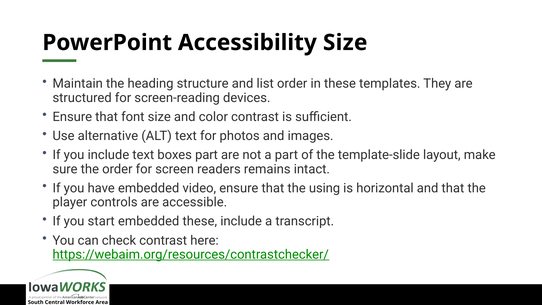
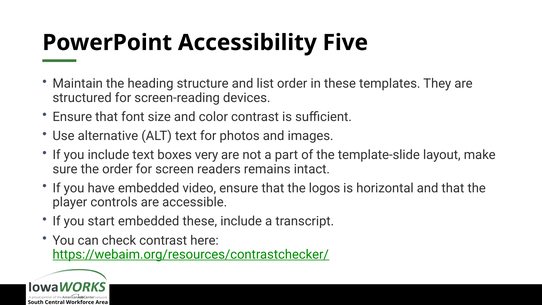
Accessibility Size: Size -> Five
boxes part: part -> very
using: using -> logos
